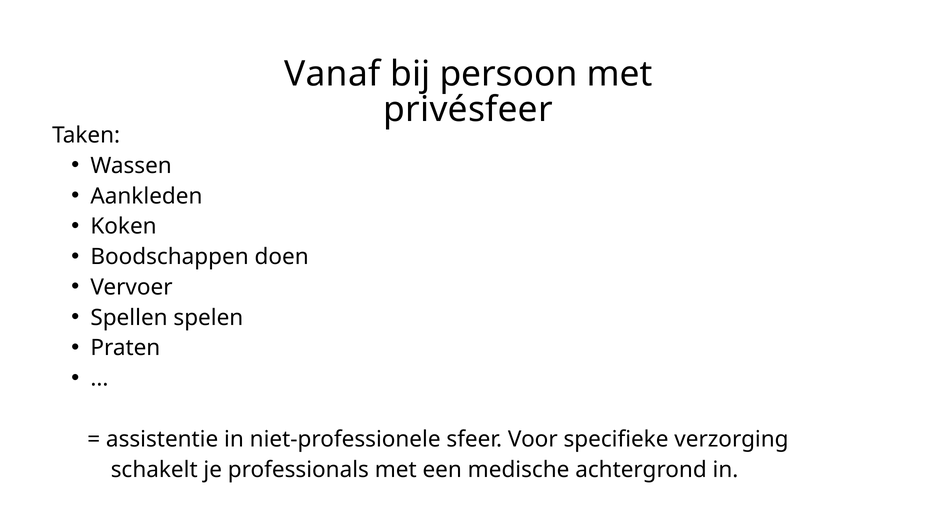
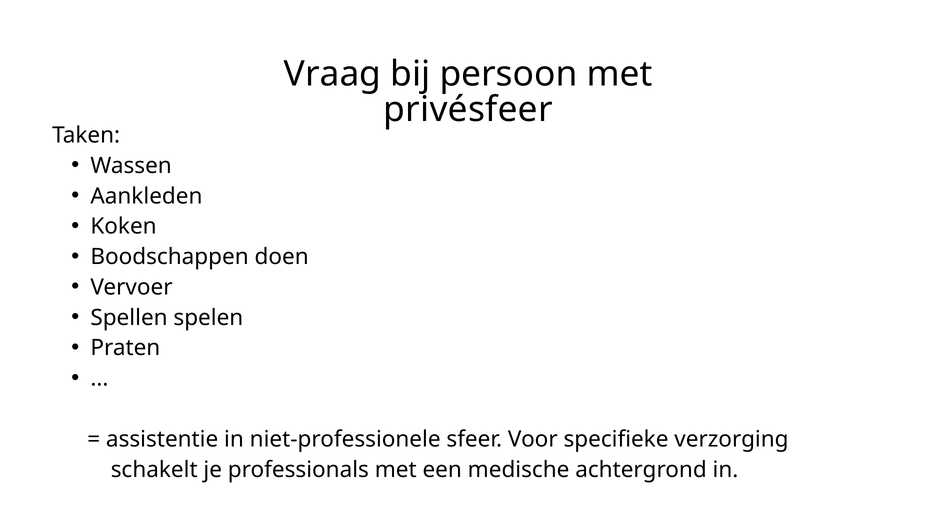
Vanaf: Vanaf -> Vraag
